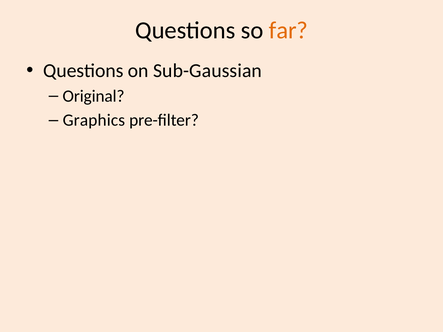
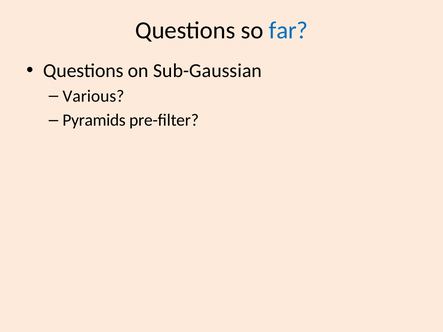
far colour: orange -> blue
Original: Original -> Various
Graphics: Graphics -> Pyramids
